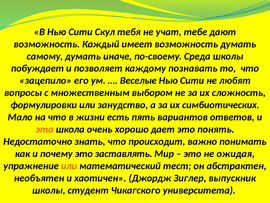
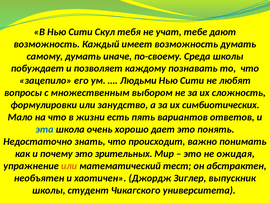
Веселые: Веселые -> Людьми
эта colour: orange -> blue
заставлять: заставлять -> зрительных
